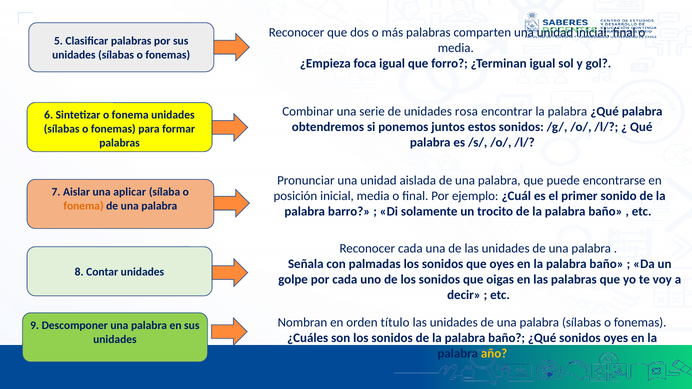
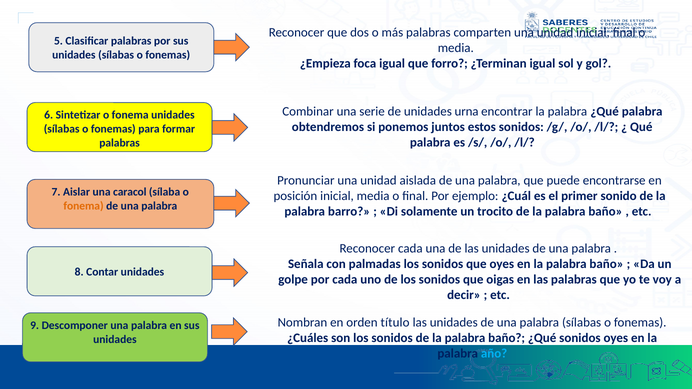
rosa: rosa -> urna
aplicar: aplicar -> caracol
año colour: yellow -> light blue
